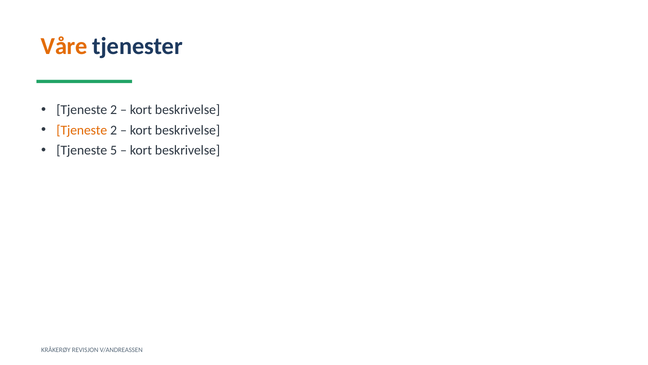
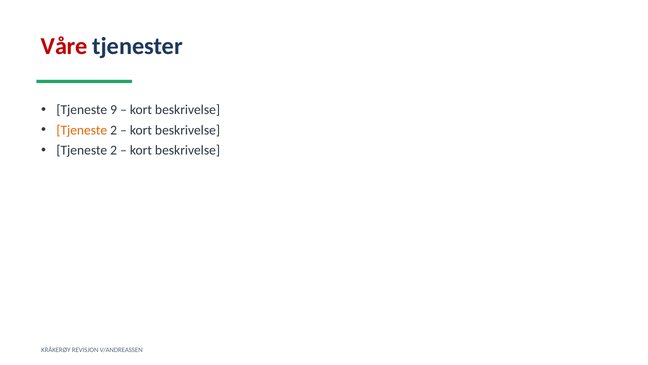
Våre colour: orange -> red
2 at (114, 110): 2 -> 9
5 at (114, 150): 5 -> 2
